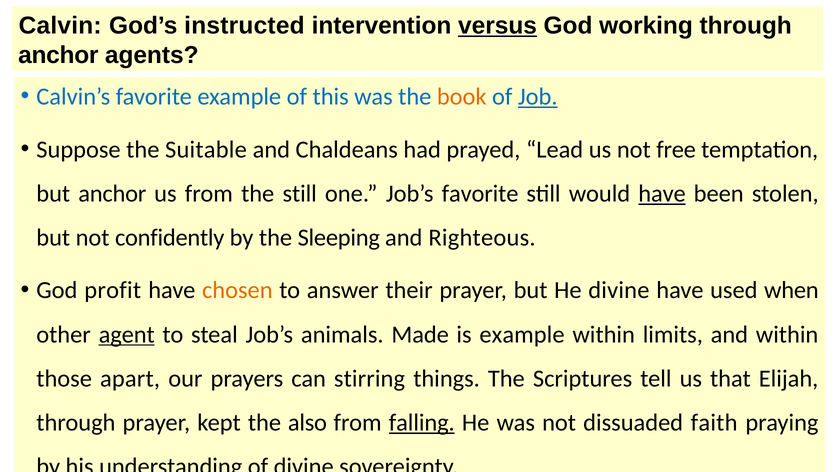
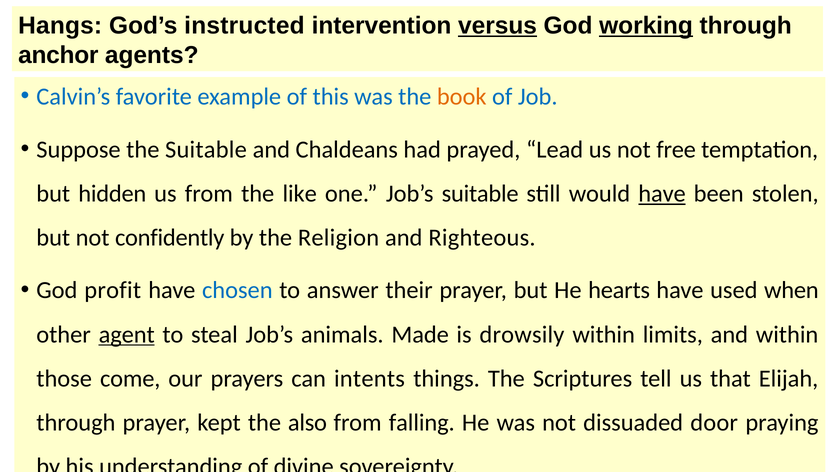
Calvin: Calvin -> Hangs
working underline: none -> present
Job underline: present -> none
but anchor: anchor -> hidden
the still: still -> like
Job’s favorite: favorite -> suitable
Sleeping: Sleeping -> Religion
chosen colour: orange -> blue
He divine: divine -> hearts
is example: example -> drowsily
apart: apart -> come
stirring: stirring -> intents
falling underline: present -> none
faith: faith -> door
